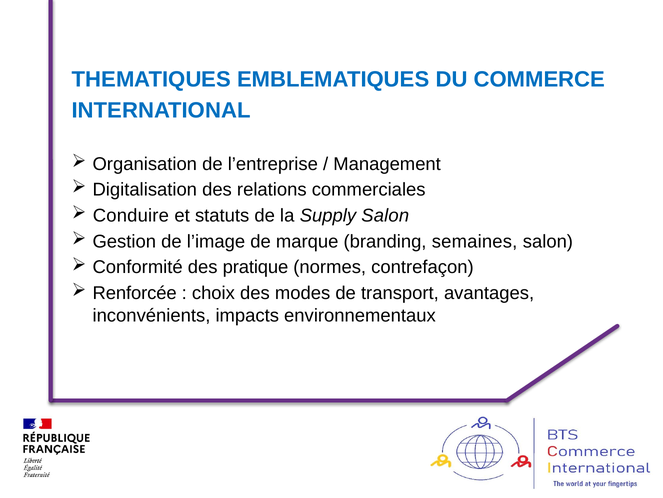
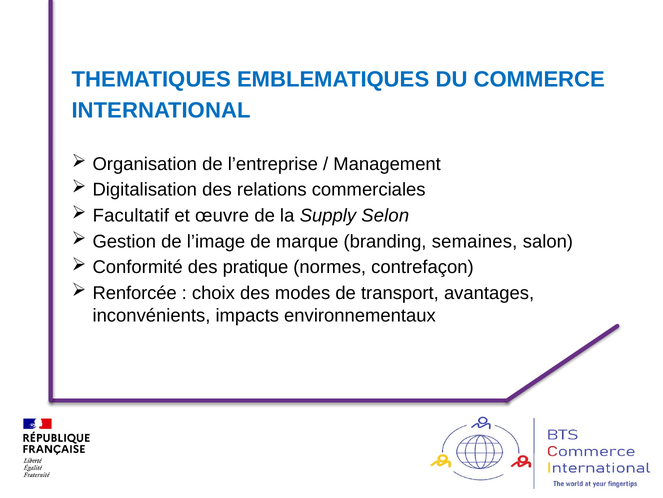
Conduire: Conduire -> Facultatif
statuts: statuts -> œuvre
Supply Salon: Salon -> Selon
